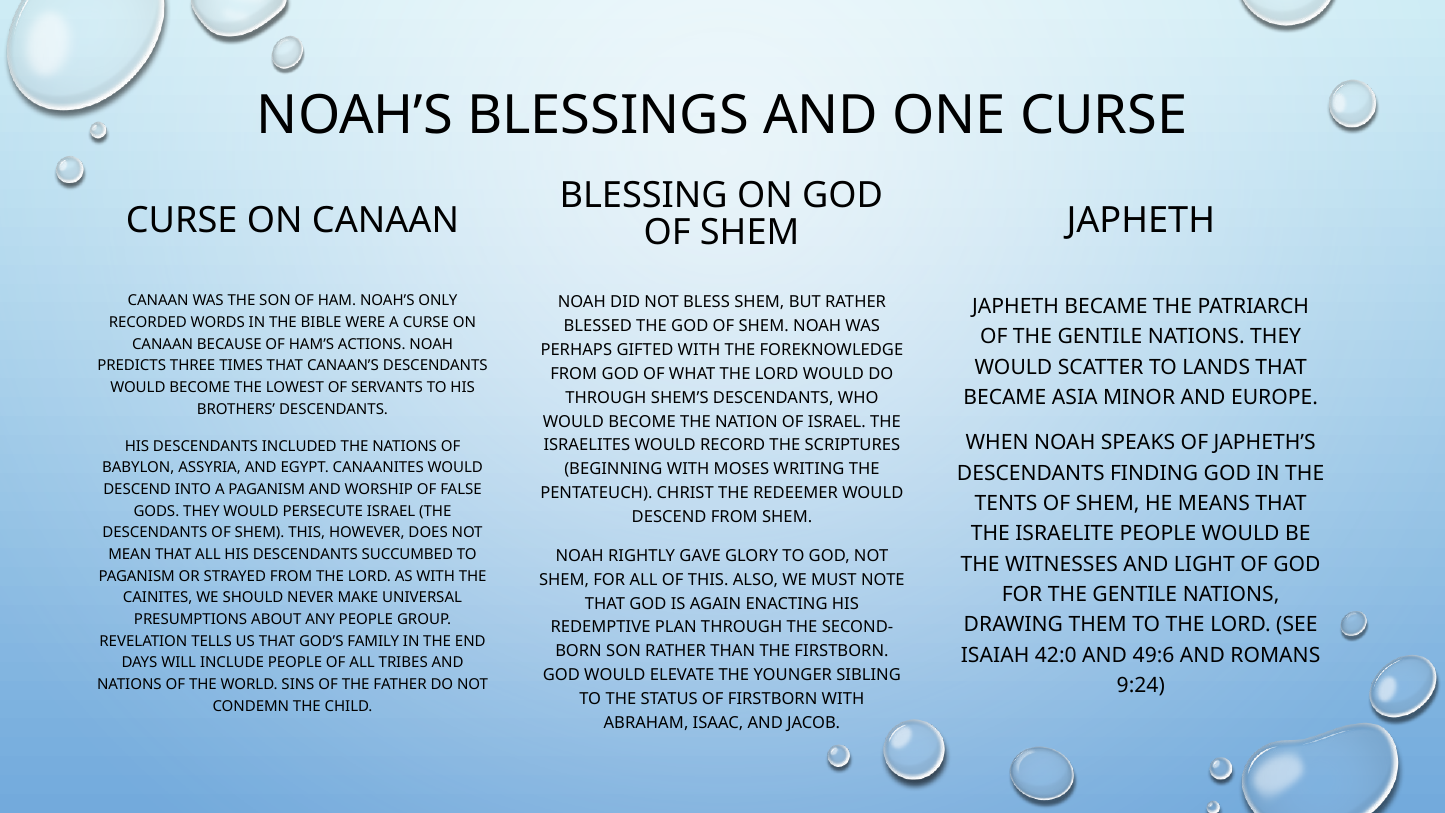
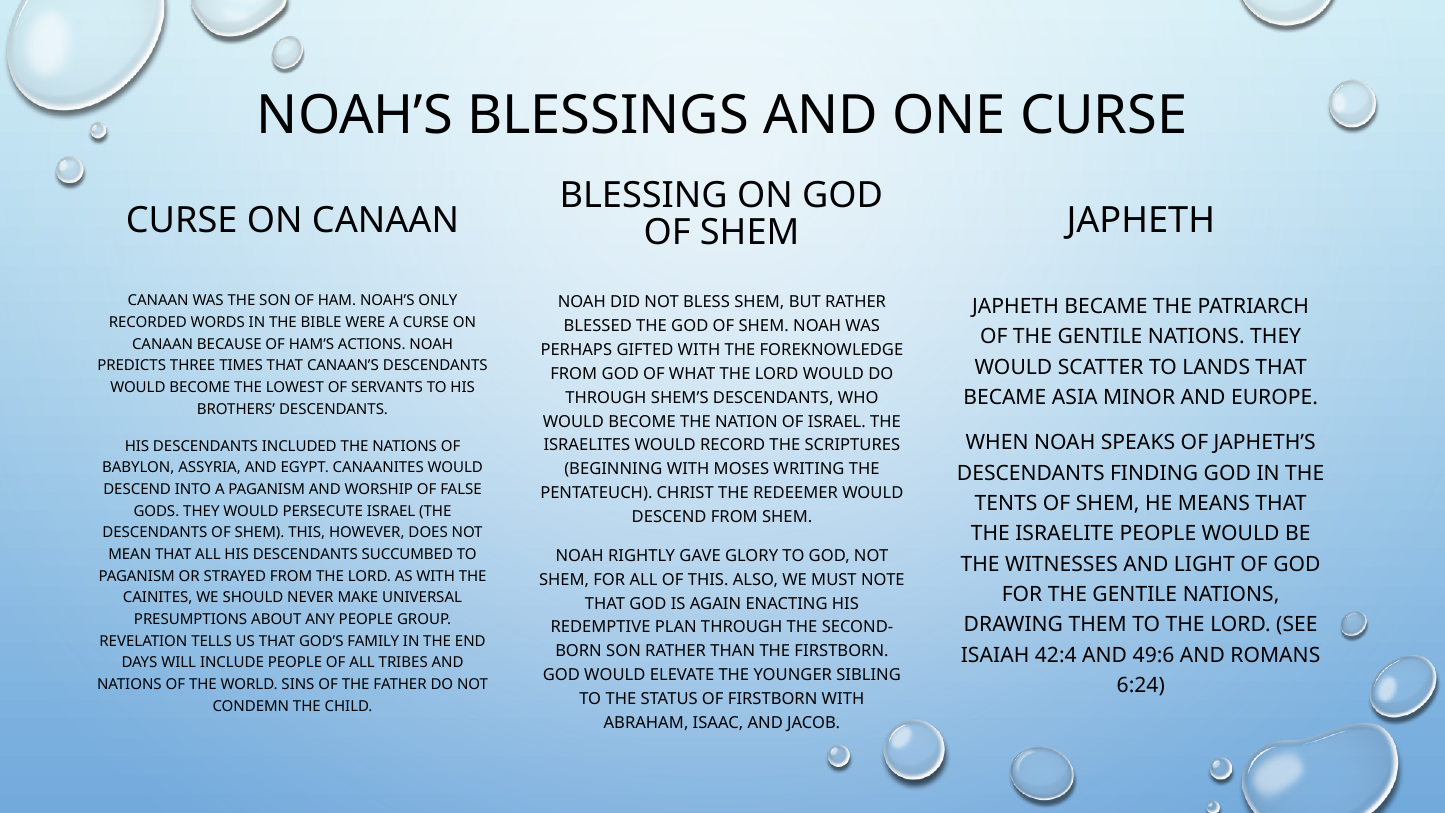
42:0: 42:0 -> 42:4
9:24: 9:24 -> 6:24
